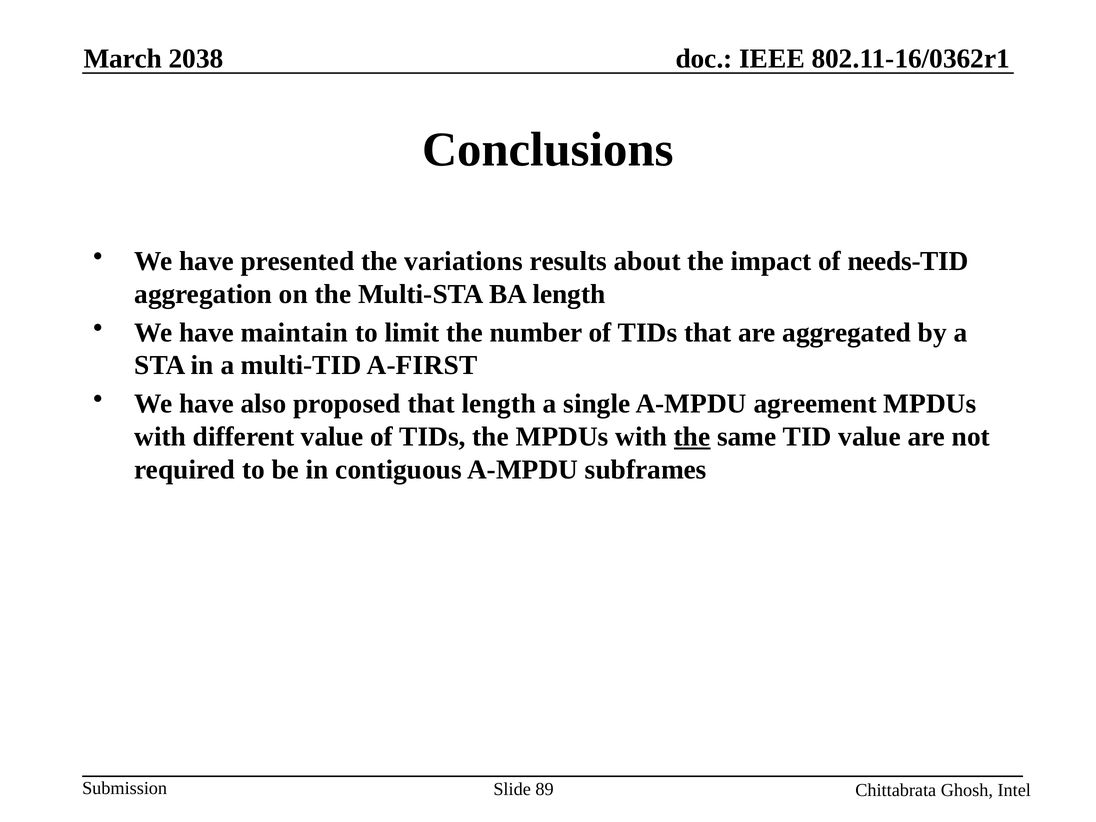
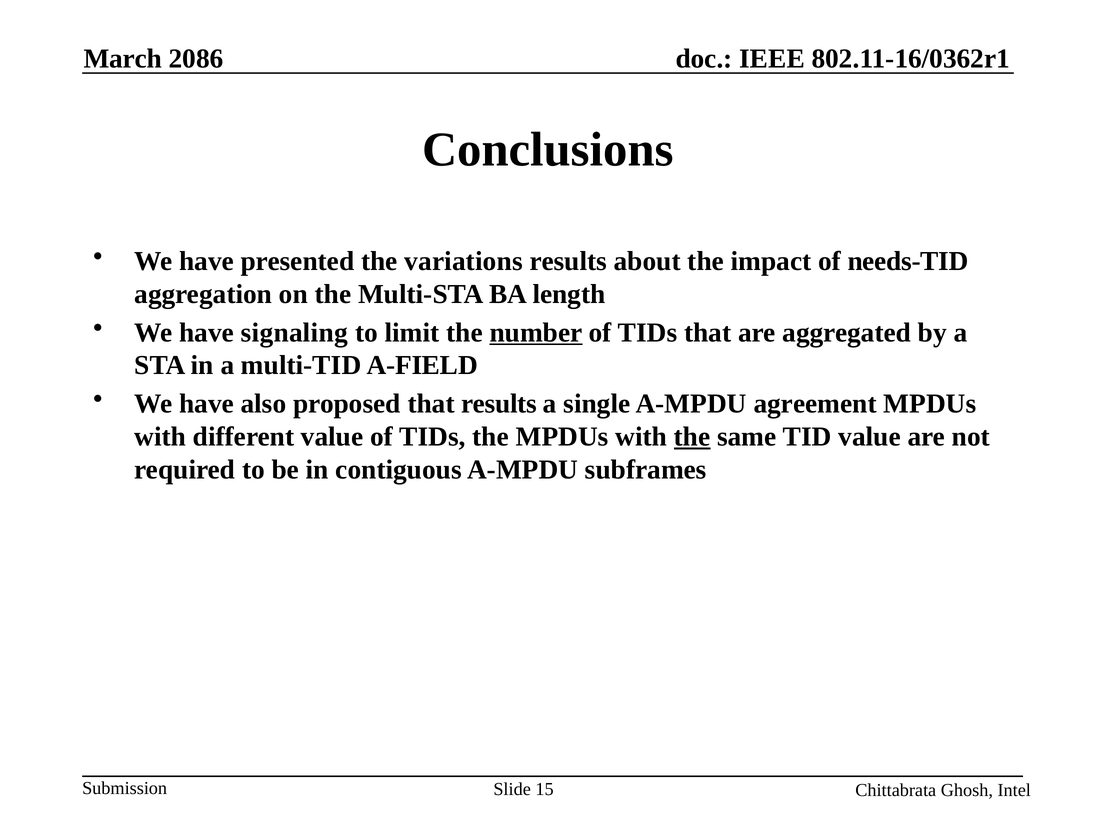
2038: 2038 -> 2086
maintain: maintain -> signaling
number underline: none -> present
A-FIRST: A-FIRST -> A-FIELD
that length: length -> results
89: 89 -> 15
